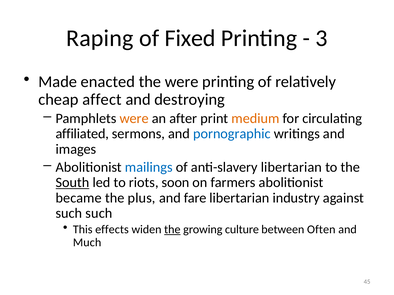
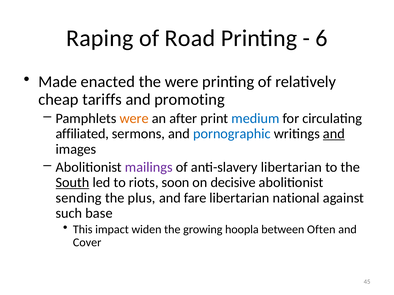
Fixed: Fixed -> Road
3: 3 -> 6
affect: affect -> tariffs
destroying: destroying -> promoting
medium colour: orange -> blue
and at (334, 134) underline: none -> present
mailings colour: blue -> purple
farmers: farmers -> decisive
became: became -> sending
industry: industry -> national
such such: such -> base
effects: effects -> impact
the at (172, 230) underline: present -> none
culture: culture -> hoopla
Much: Much -> Cover
